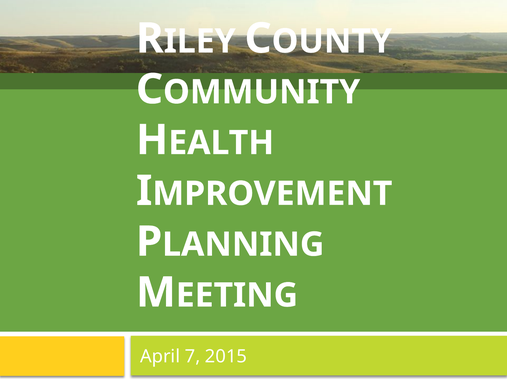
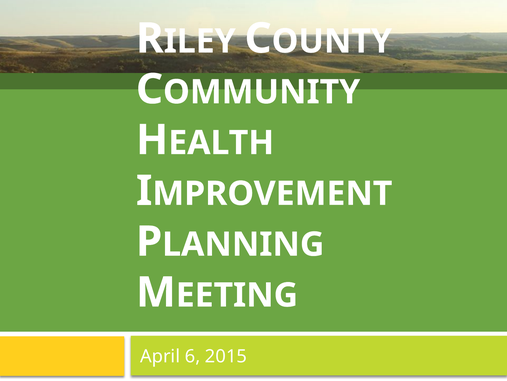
7: 7 -> 6
